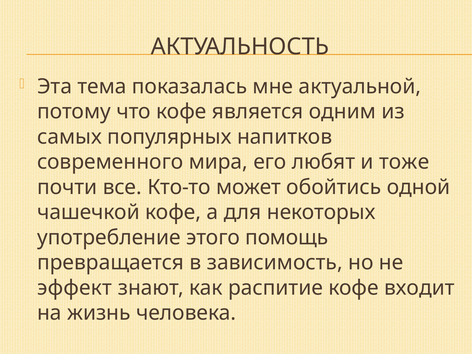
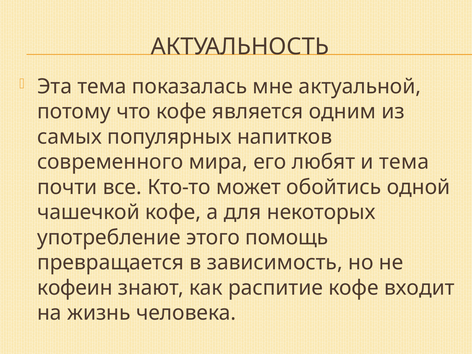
и тоже: тоже -> тема
эффект: эффект -> кофеин
